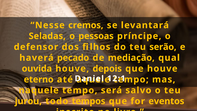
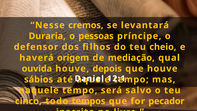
Seladas: Seladas -> Duraria
serão: serão -> cheio
pecado: pecado -> origem
eterno: eterno -> sábios
jurou: jurou -> cinco
eventos: eventos -> pecador
